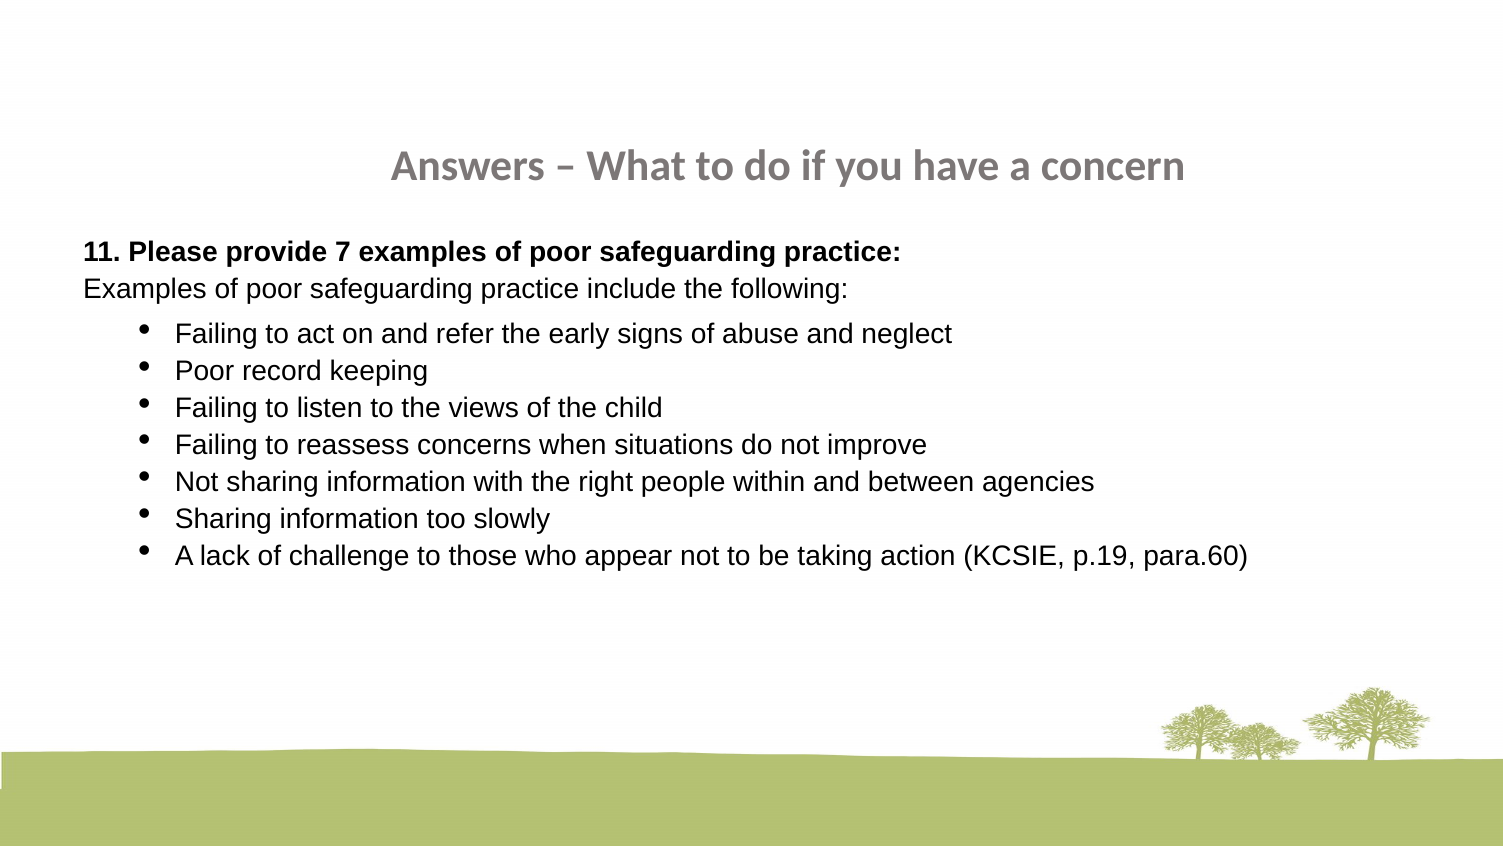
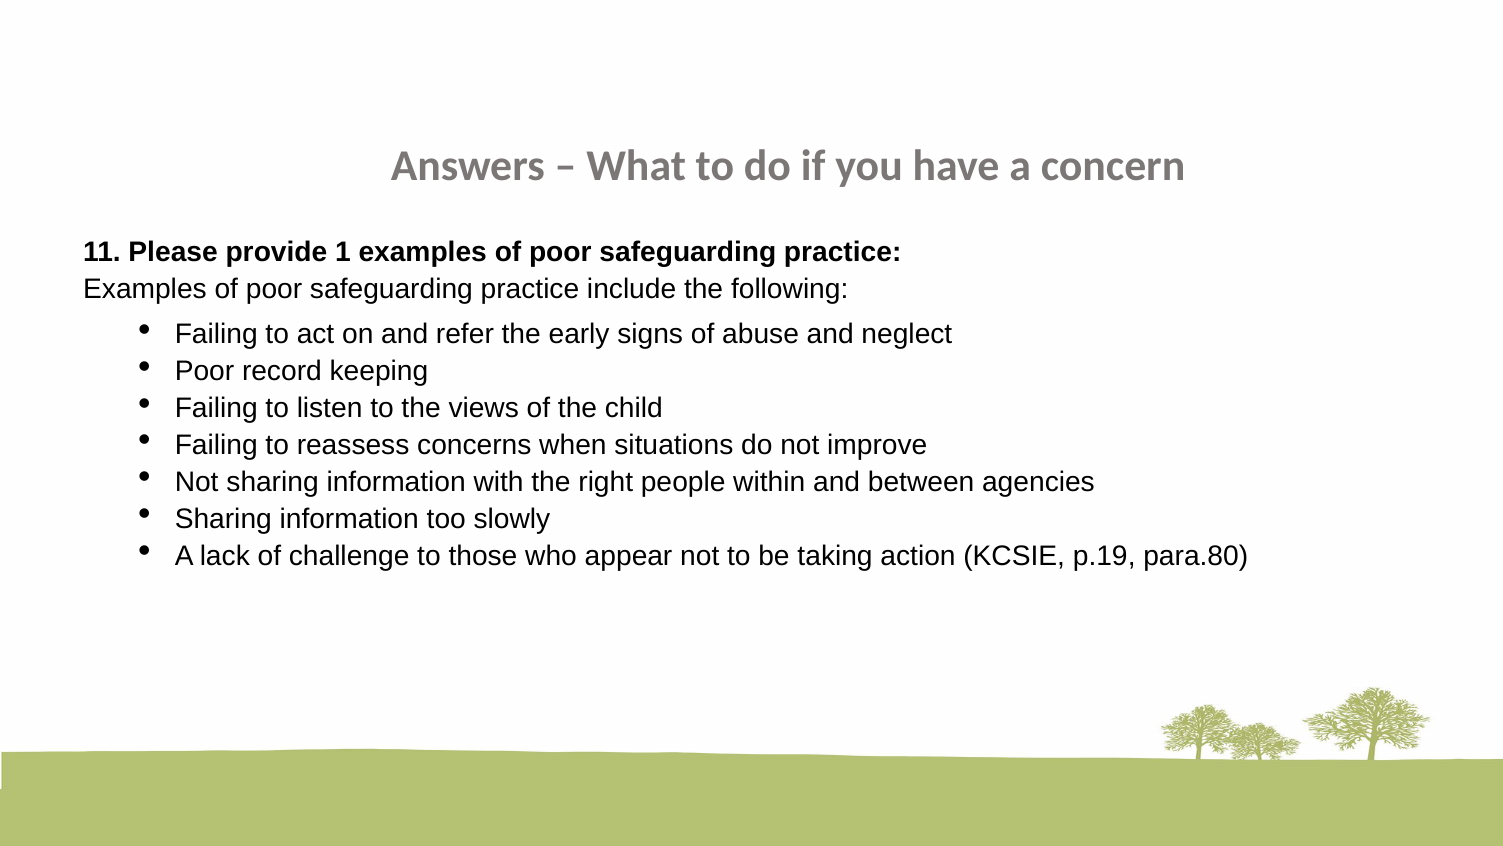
7: 7 -> 1
para.60: para.60 -> para.80
